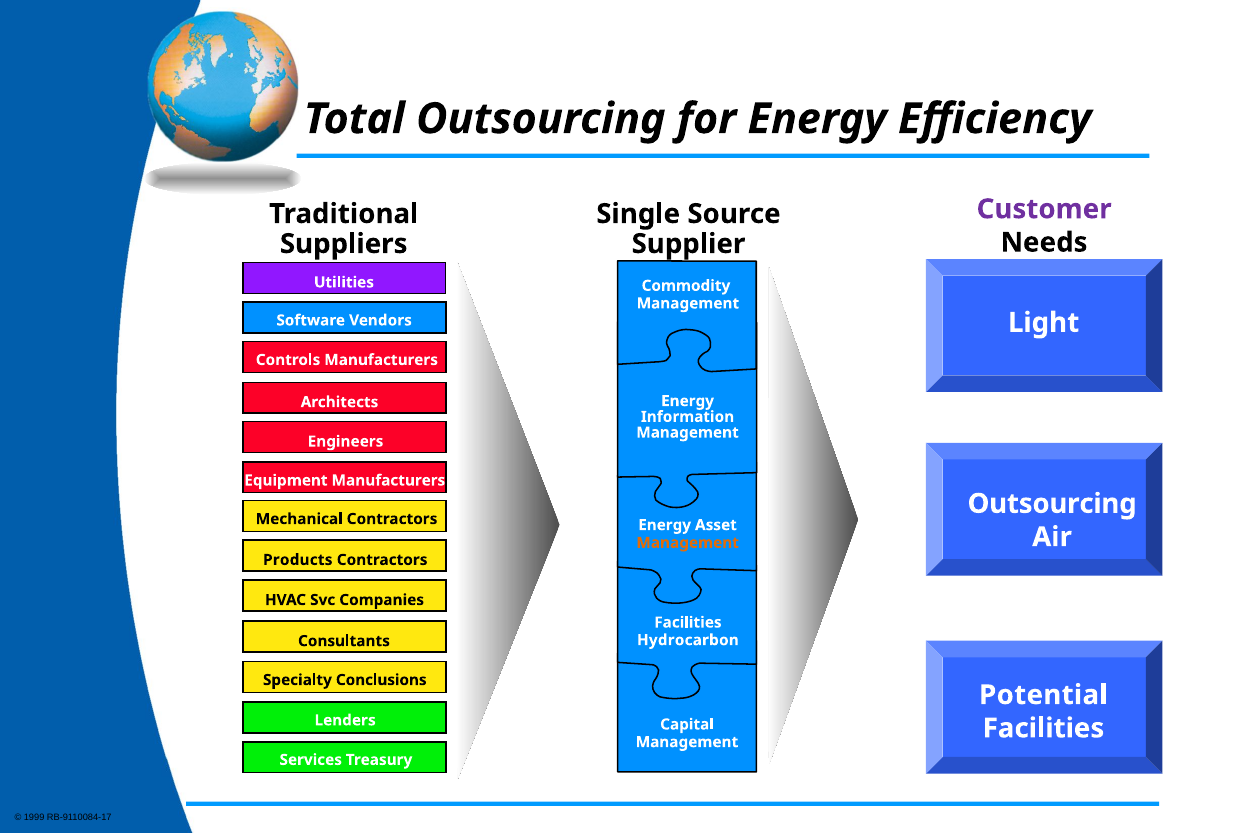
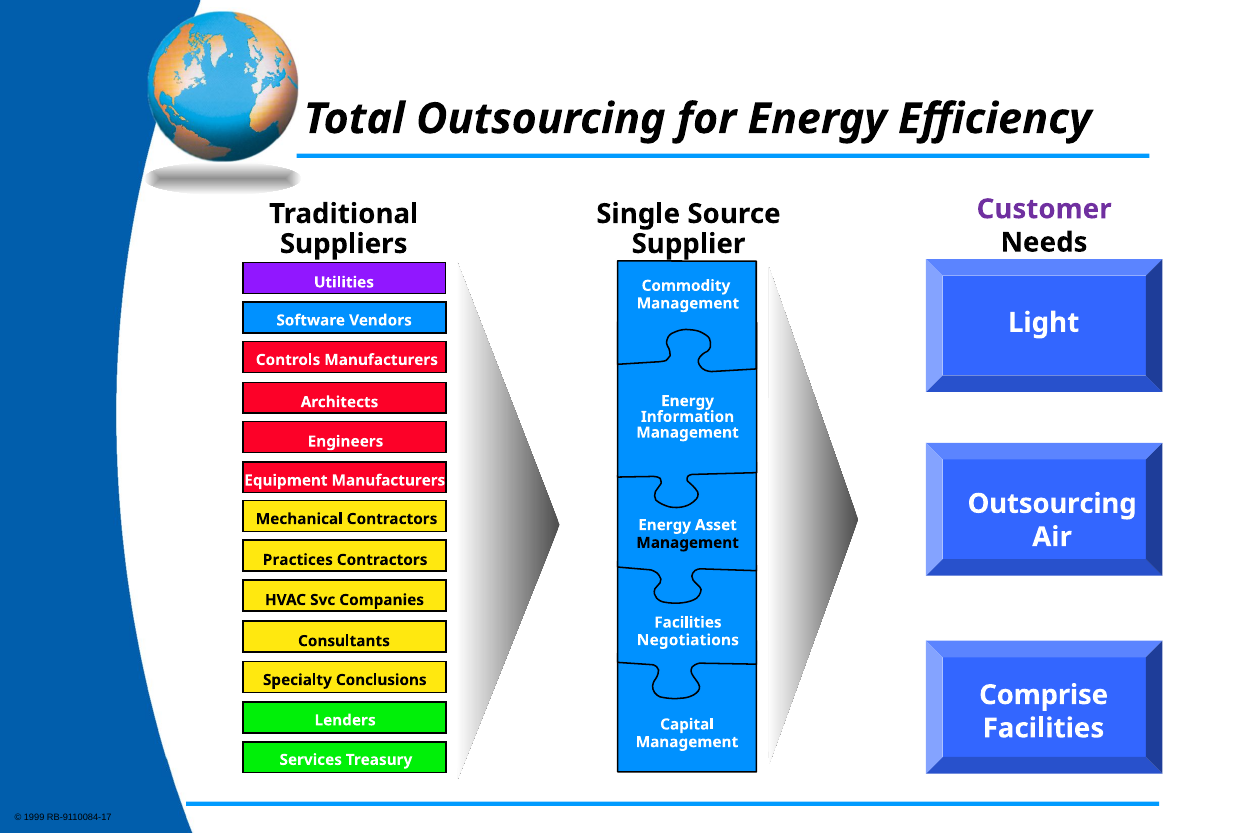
Management at (688, 542) colour: orange -> black
Products: Products -> Practices
Hydrocarbon: Hydrocarbon -> Negotiations
Potential: Potential -> Comprise
